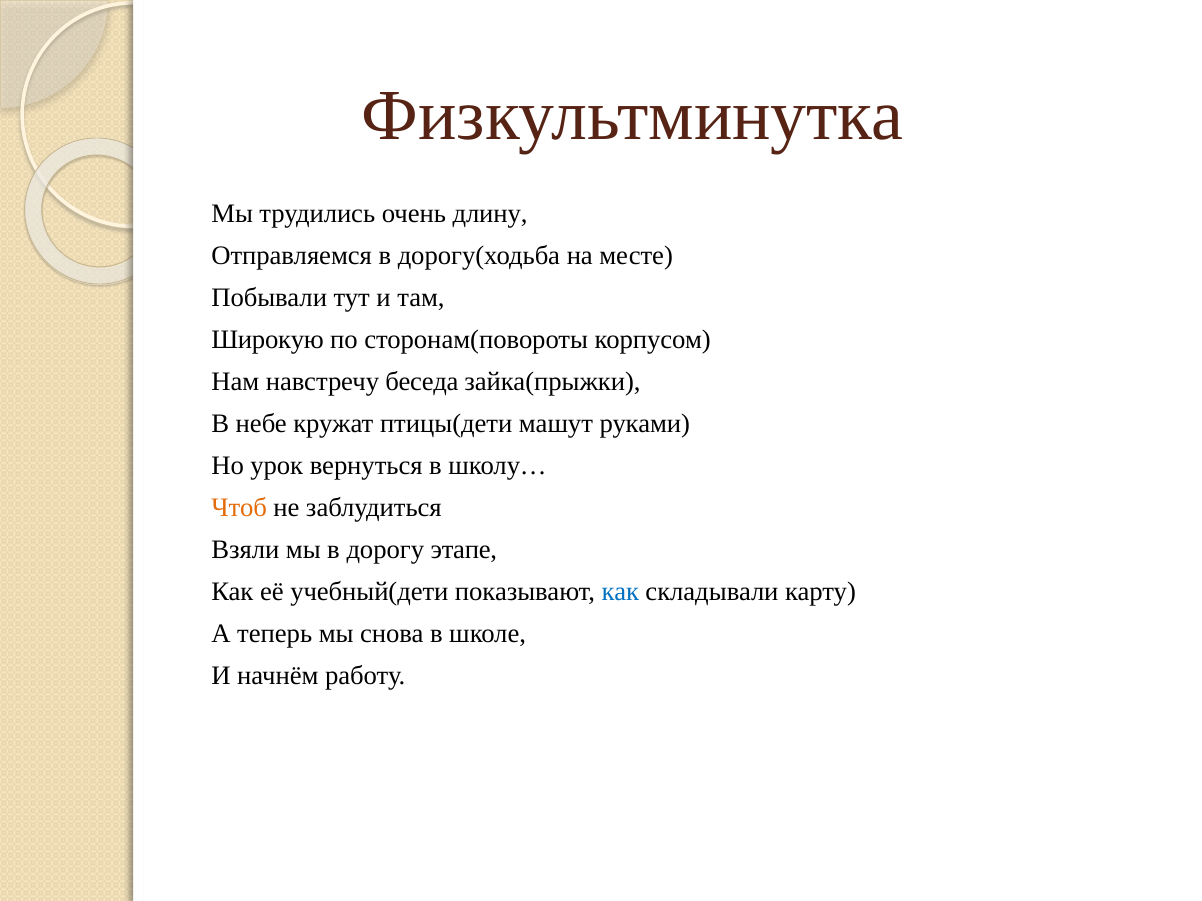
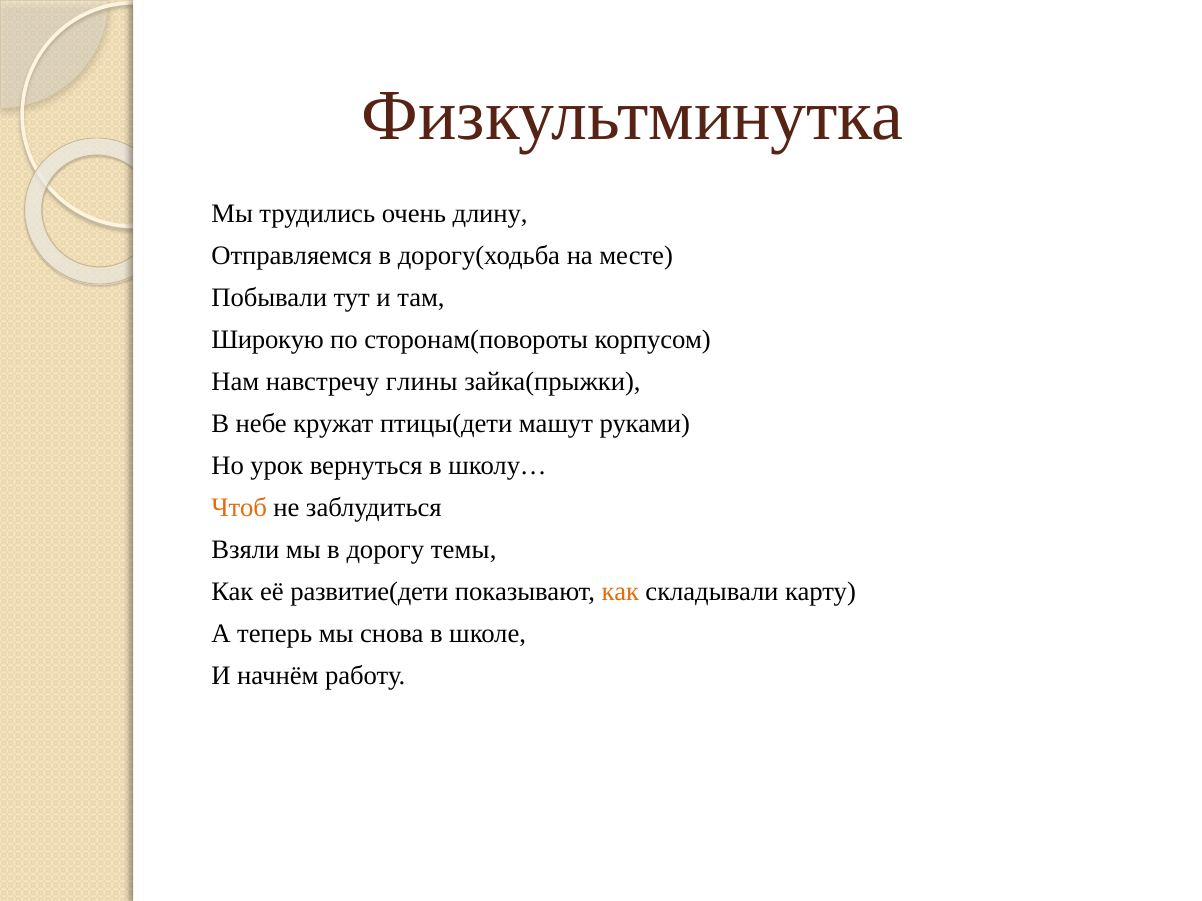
беседа: беседа -> глины
этапе: этапе -> темы
учебный(дети: учебный(дети -> развитие(дети
как at (620, 592) colour: blue -> orange
